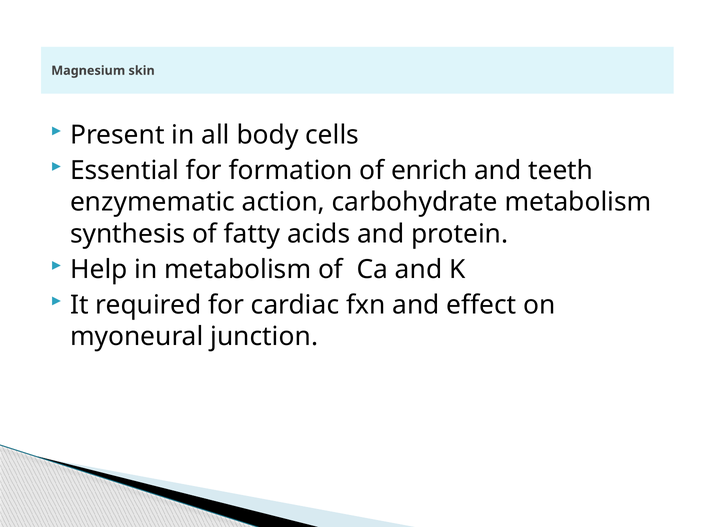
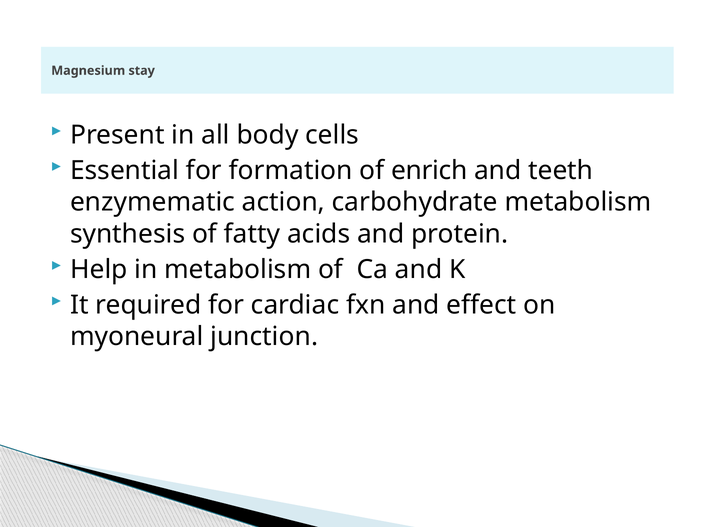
skin: skin -> stay
